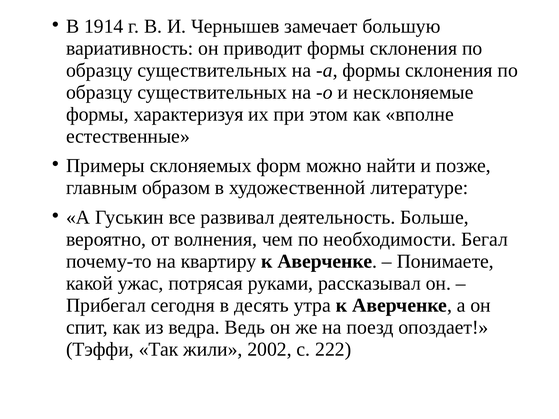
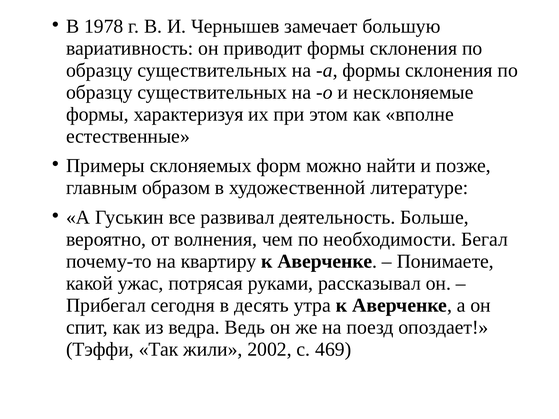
1914: 1914 -> 1978
222: 222 -> 469
